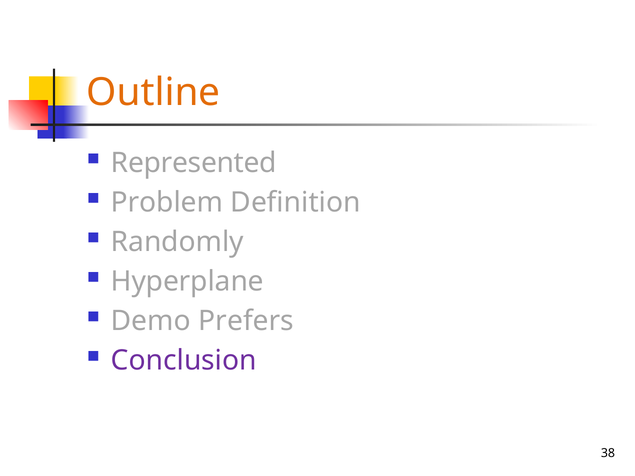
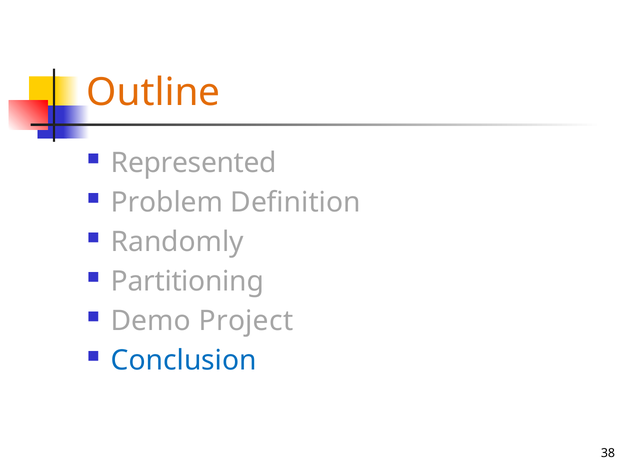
Hyperplane: Hyperplane -> Partitioning
Prefers: Prefers -> Project
Conclusion colour: purple -> blue
